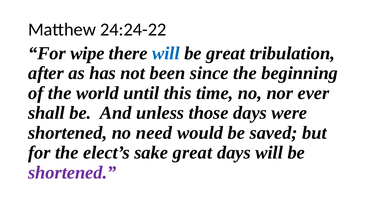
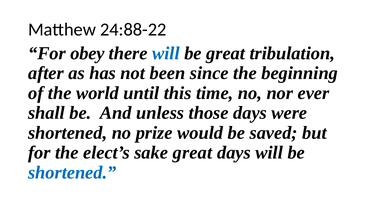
24:24-22: 24:24-22 -> 24:88-22
wipe: wipe -> obey
need: need -> prize
shortened at (72, 172) colour: purple -> blue
